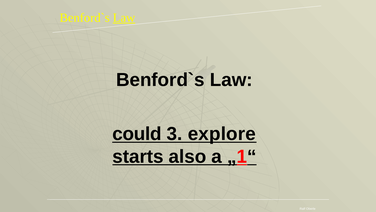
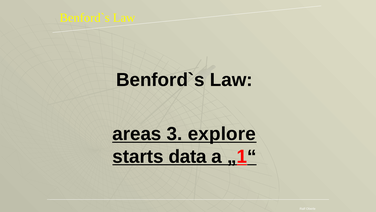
Law at (124, 18) underline: present -> none
could: could -> areas
also: also -> data
